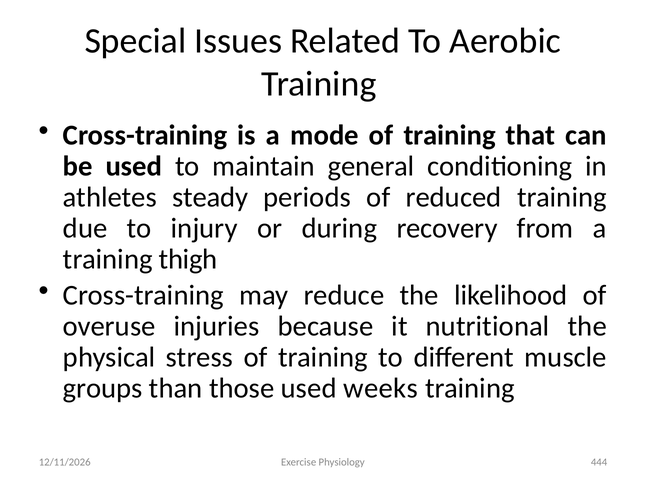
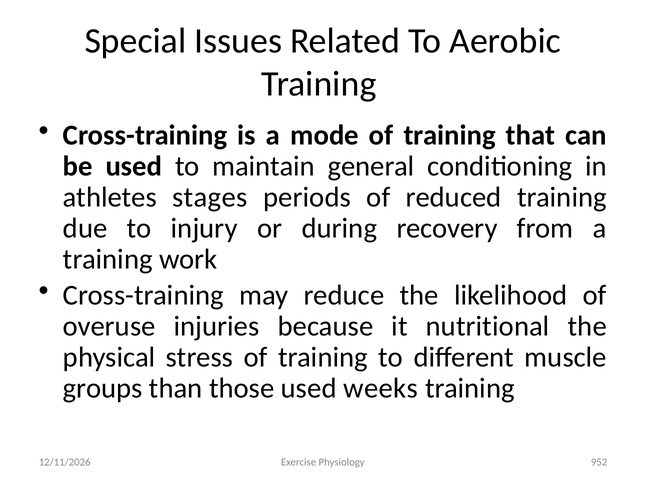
steady: steady -> stages
thigh: thigh -> work
444: 444 -> 952
